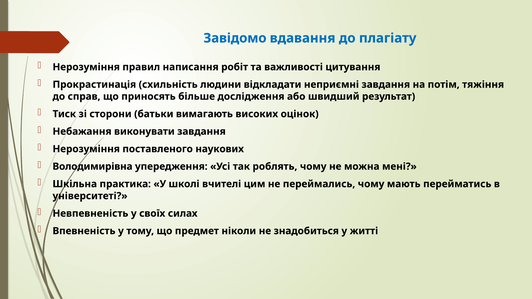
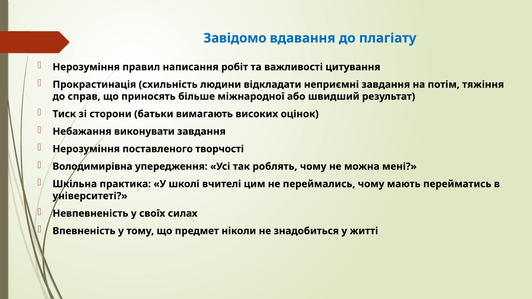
дослідження: дослідження -> міжнародної
наукових: наукових -> творчості
